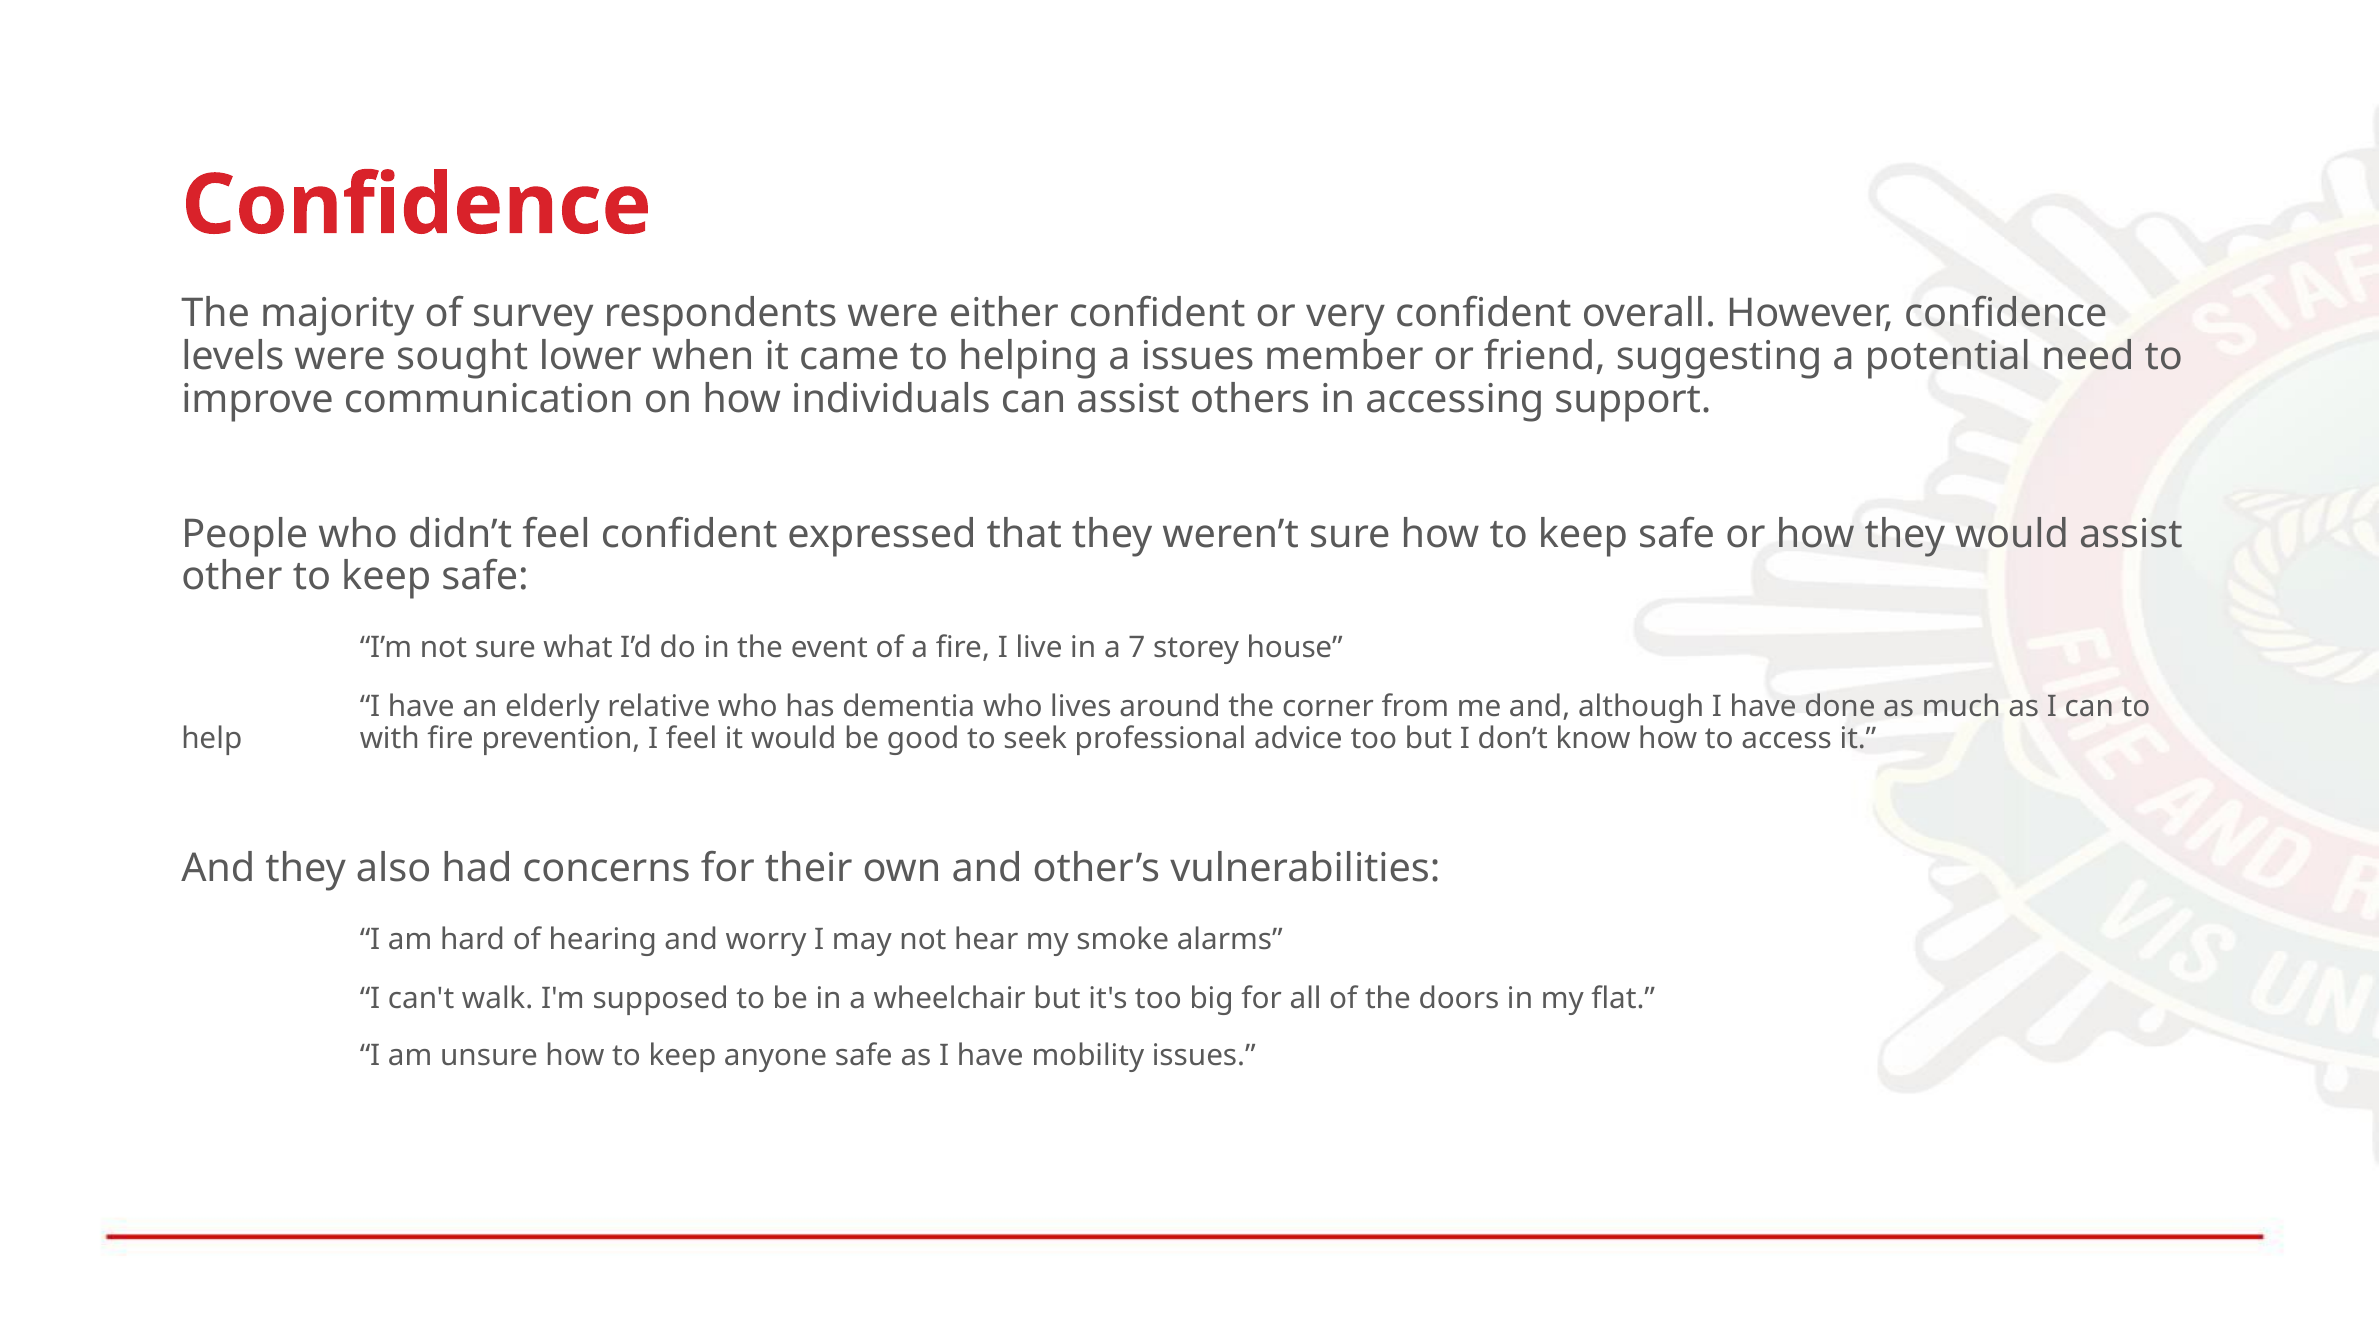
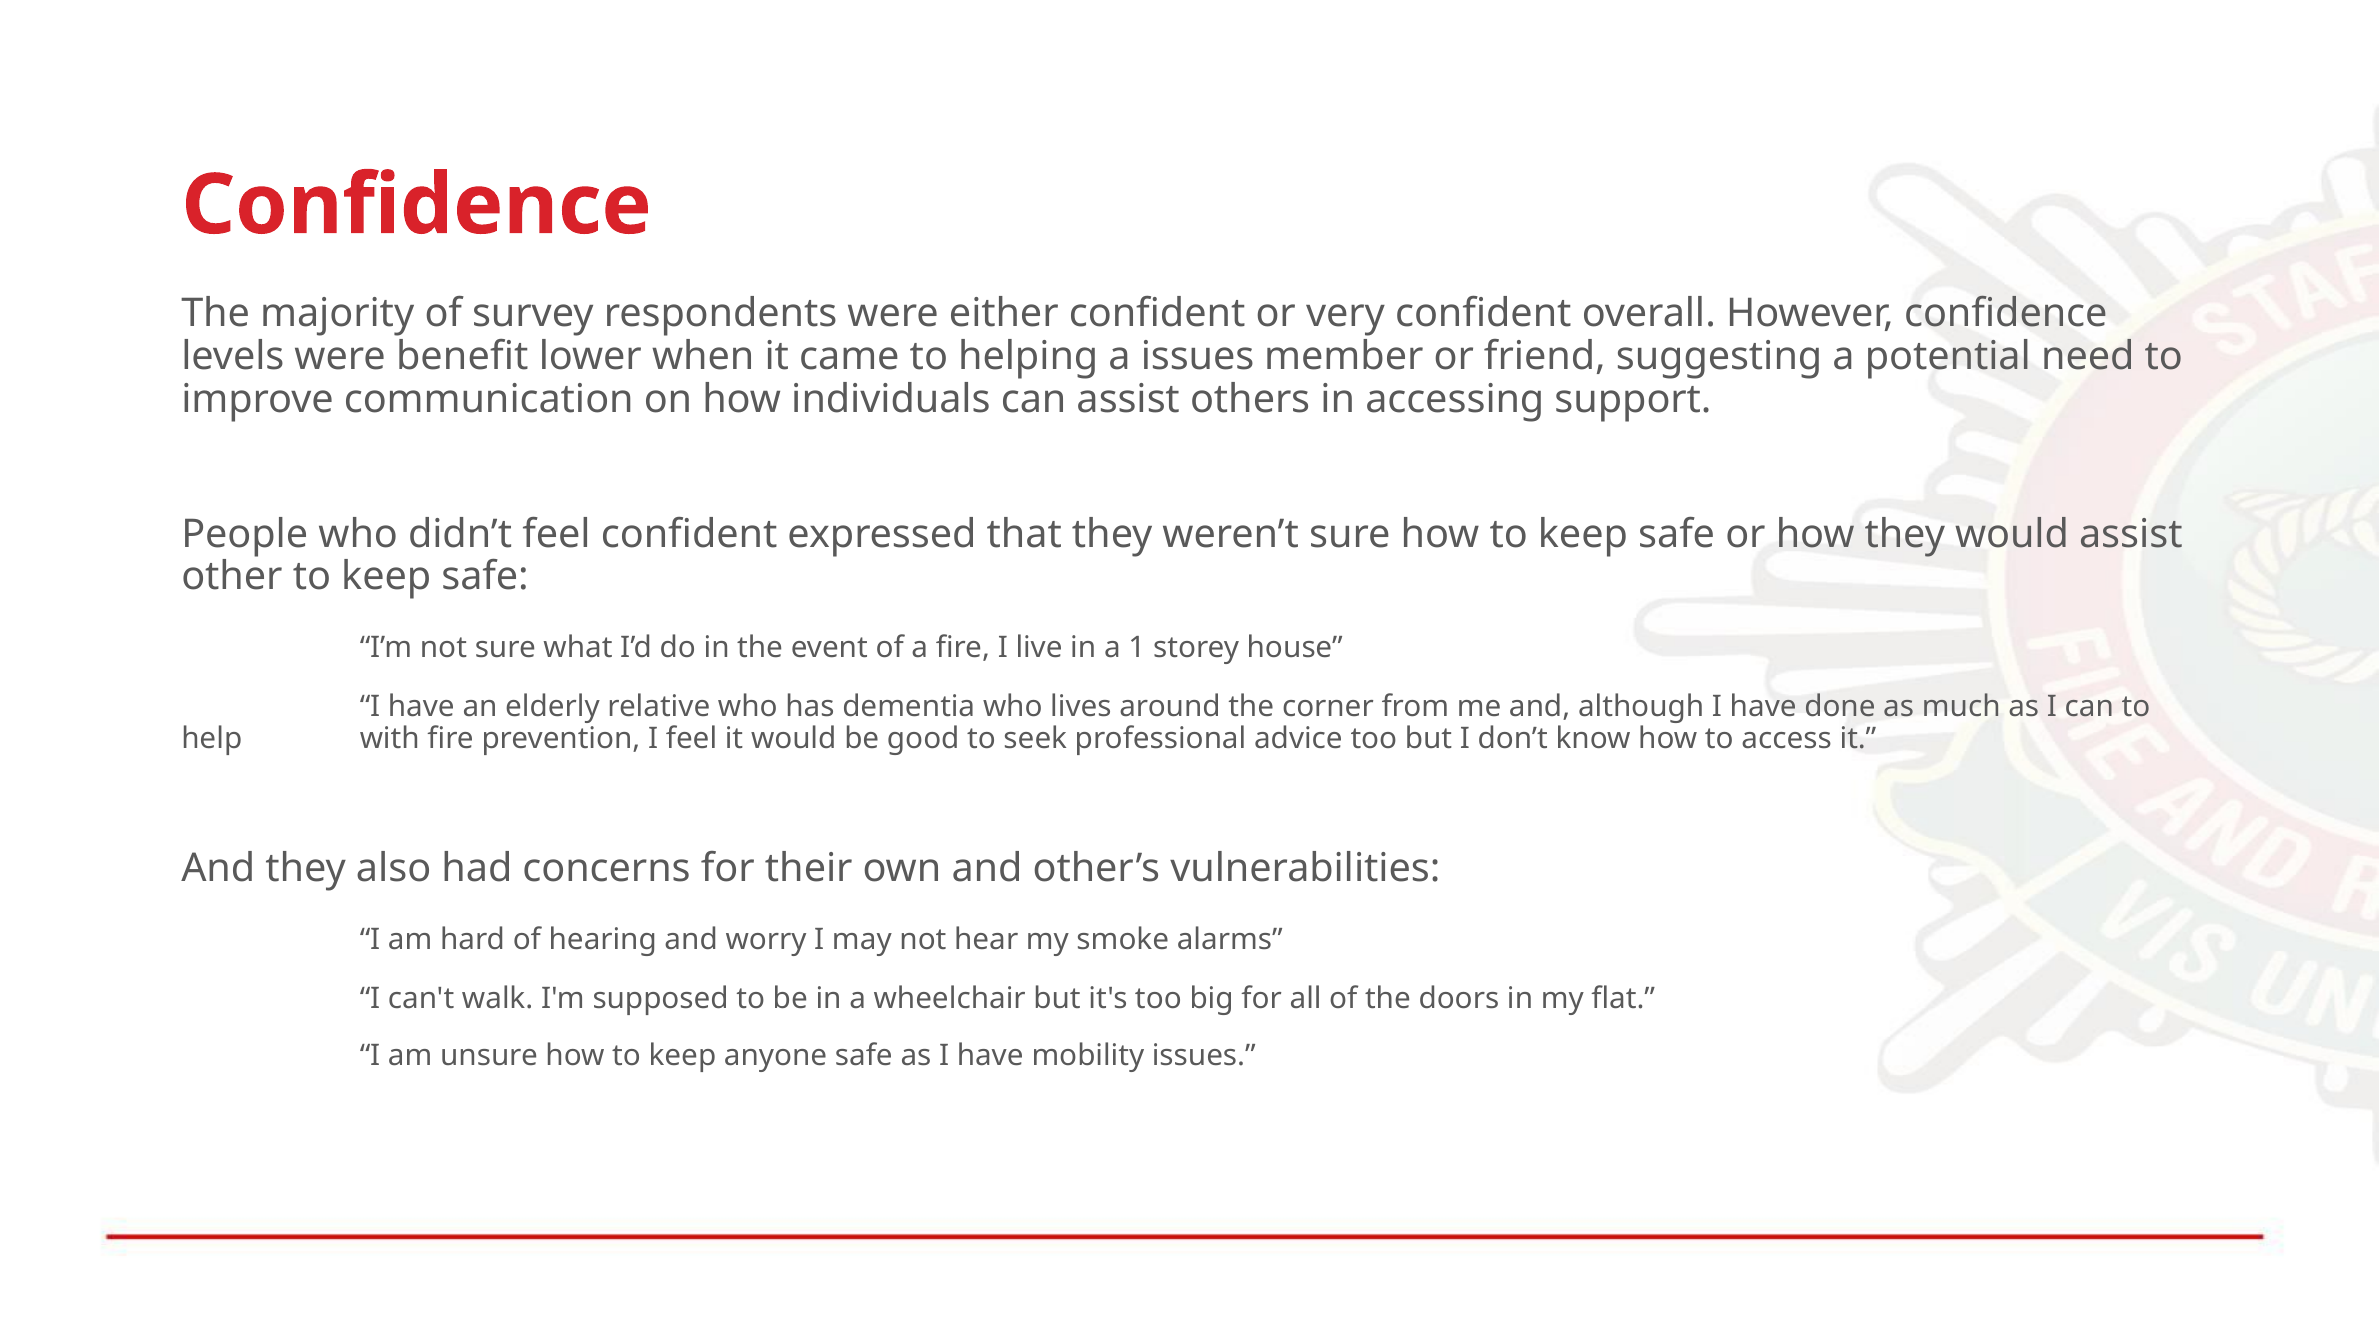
sought: sought -> benefit
7: 7 -> 1
